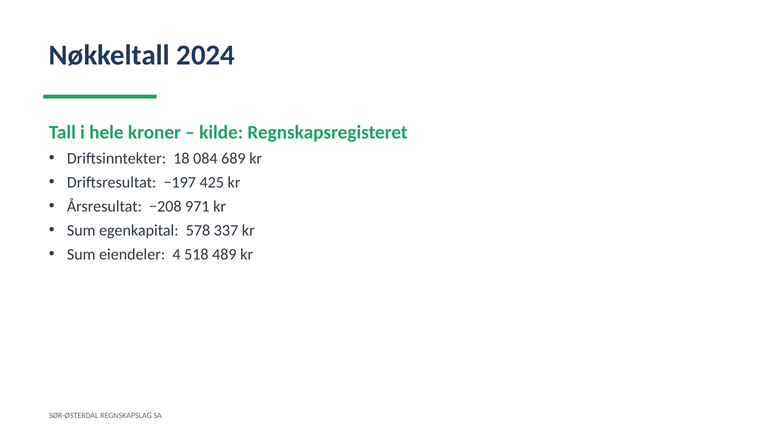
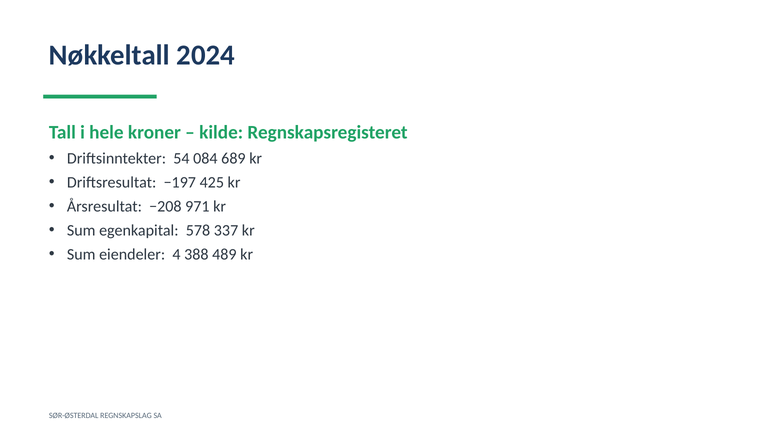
18: 18 -> 54
518: 518 -> 388
